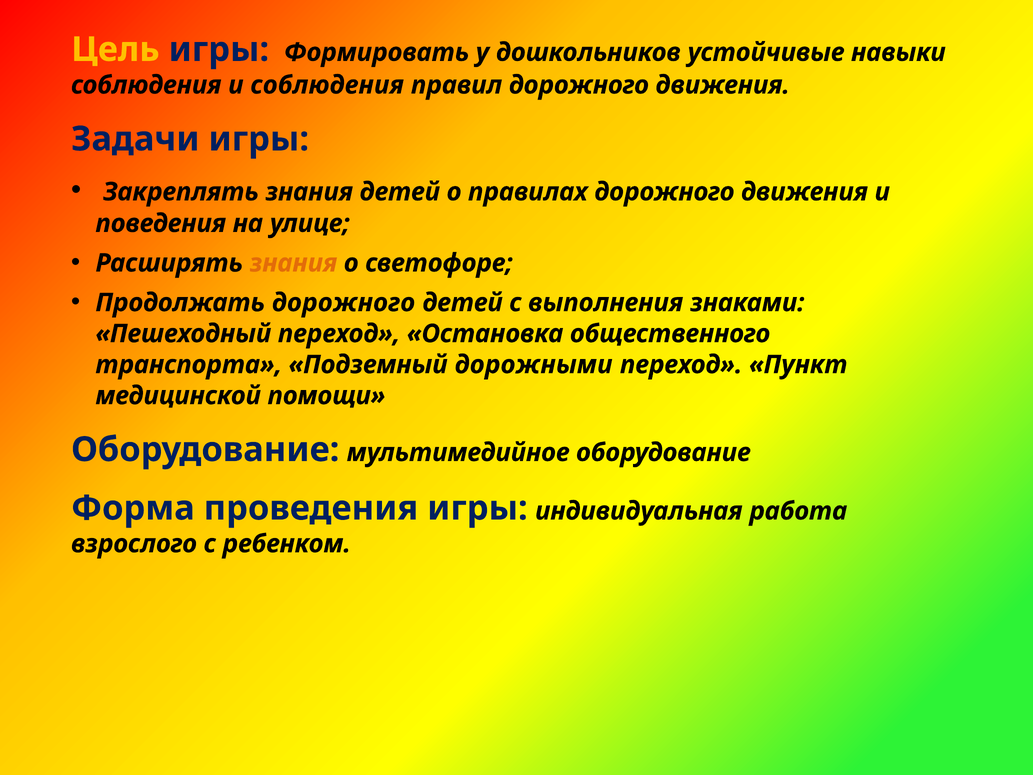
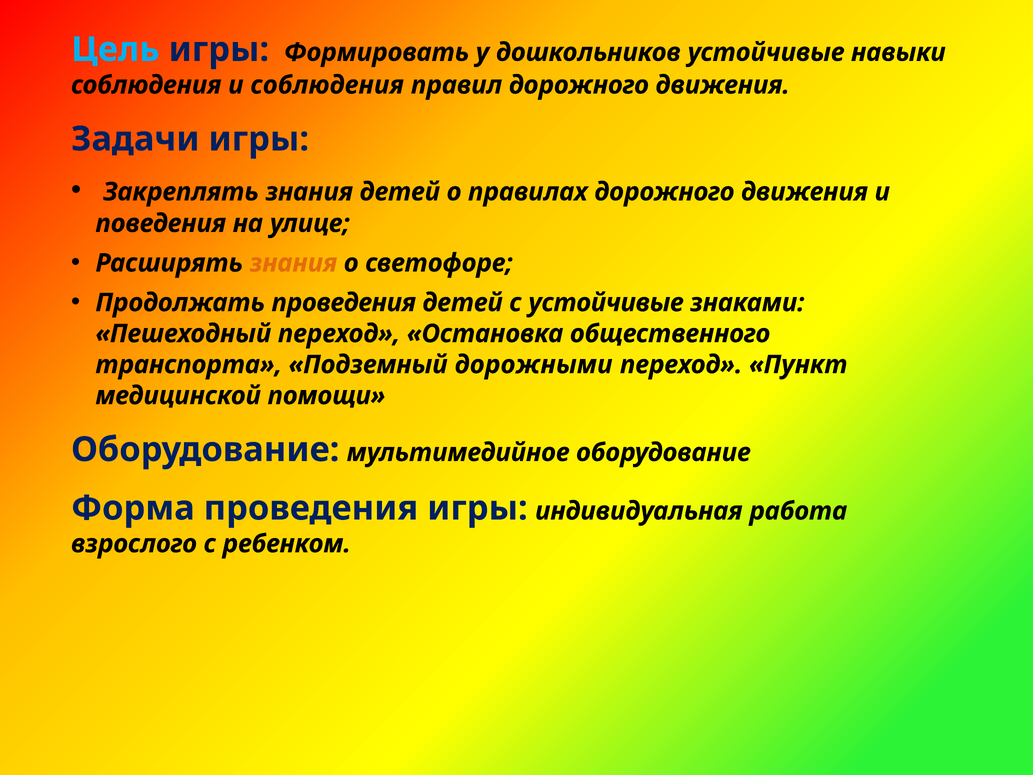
Цель colour: yellow -> light blue
Продолжать дорожного: дорожного -> проведения
с выполнения: выполнения -> устойчивые
